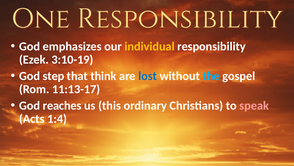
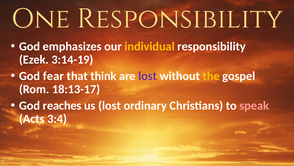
3:10-19: 3:10-19 -> 3:14-19
step: step -> fear
lost at (148, 76) colour: blue -> purple
the colour: light blue -> yellow
11:13-17: 11:13-17 -> 18:13-17
us this: this -> lost
1:4: 1:4 -> 3:4
